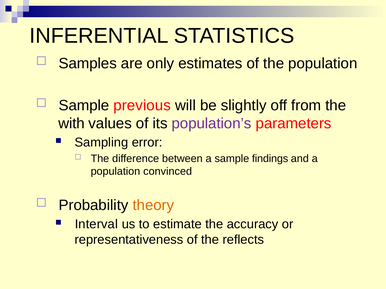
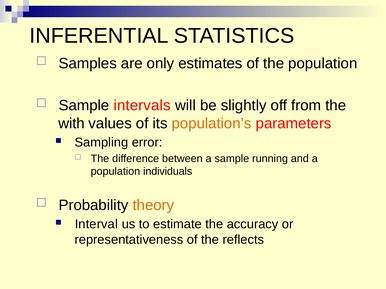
previous: previous -> intervals
population’s colour: purple -> orange
findings: findings -> running
convinced: convinced -> individuals
